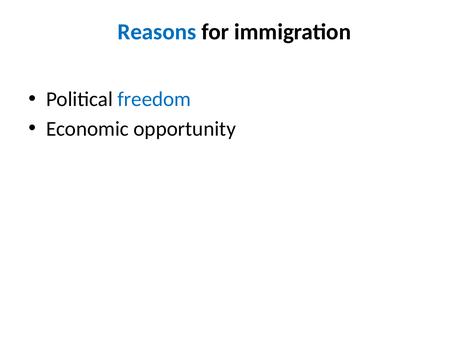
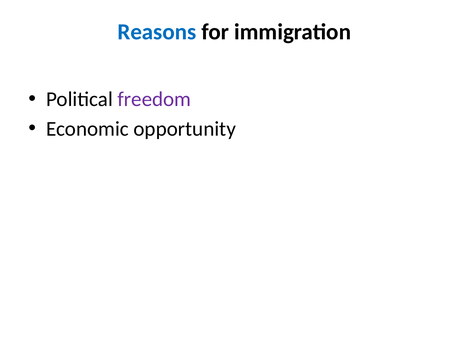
freedom colour: blue -> purple
